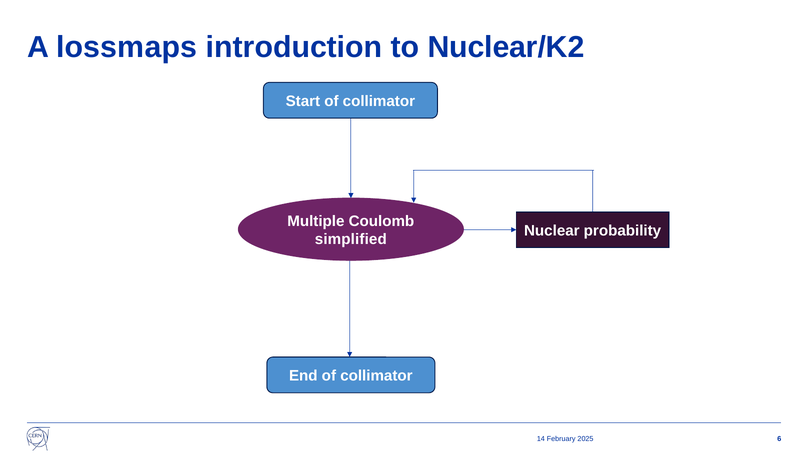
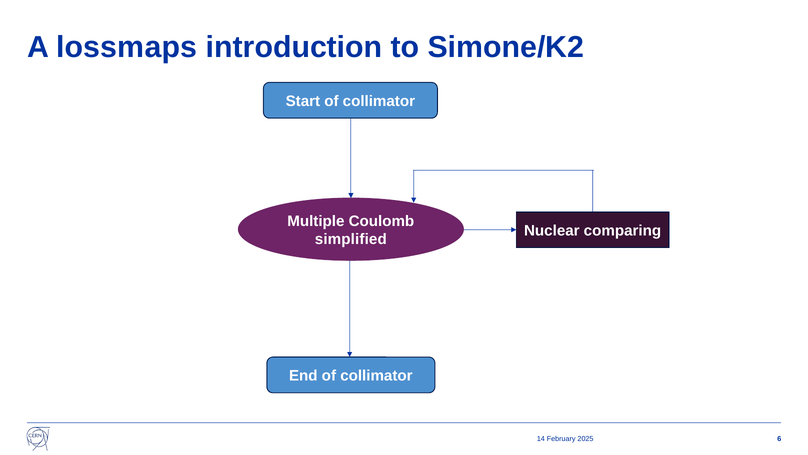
Nuclear/K2: Nuclear/K2 -> Simone/K2
probability: probability -> comparing
